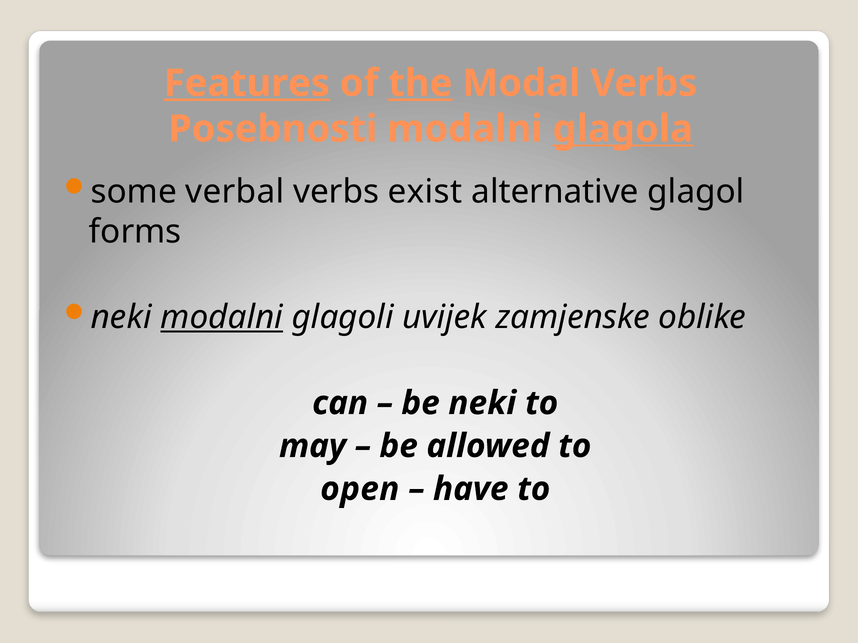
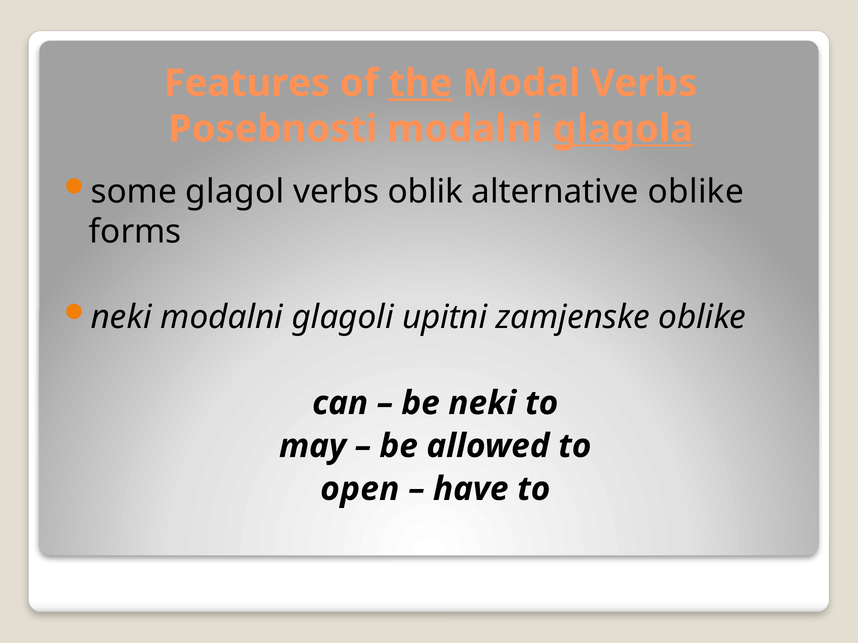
Features underline: present -> none
verbal: verbal -> glagol
exist: exist -> oblik
alternative glagol: glagol -> oblike
modalni at (222, 318) underline: present -> none
uvijek: uvijek -> upitni
